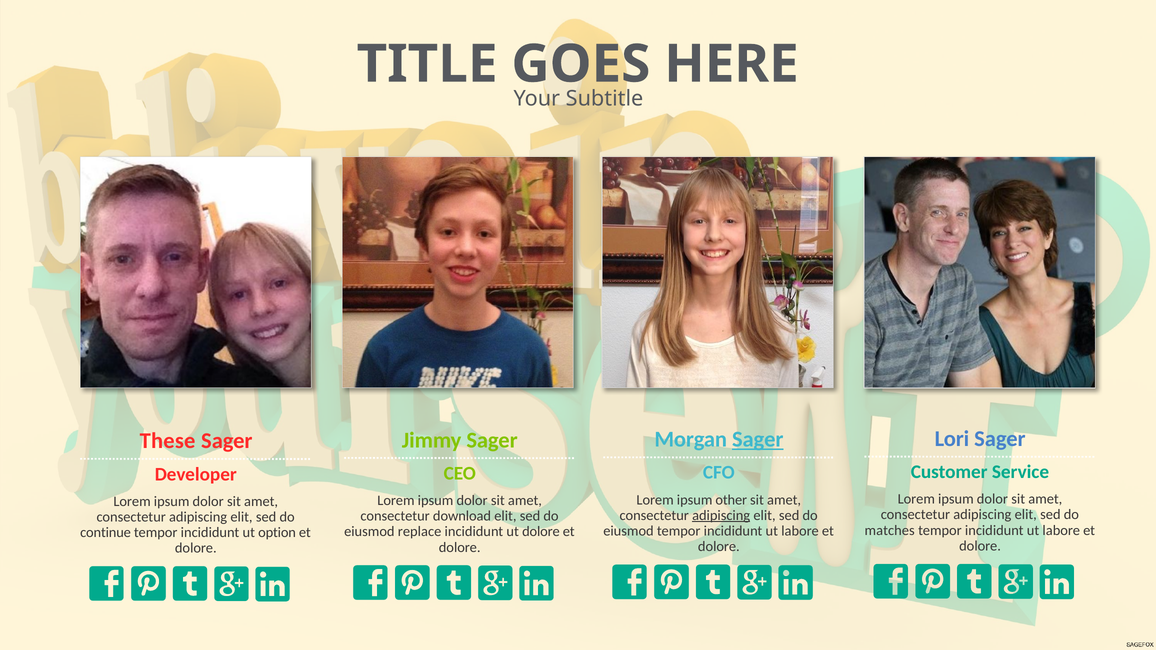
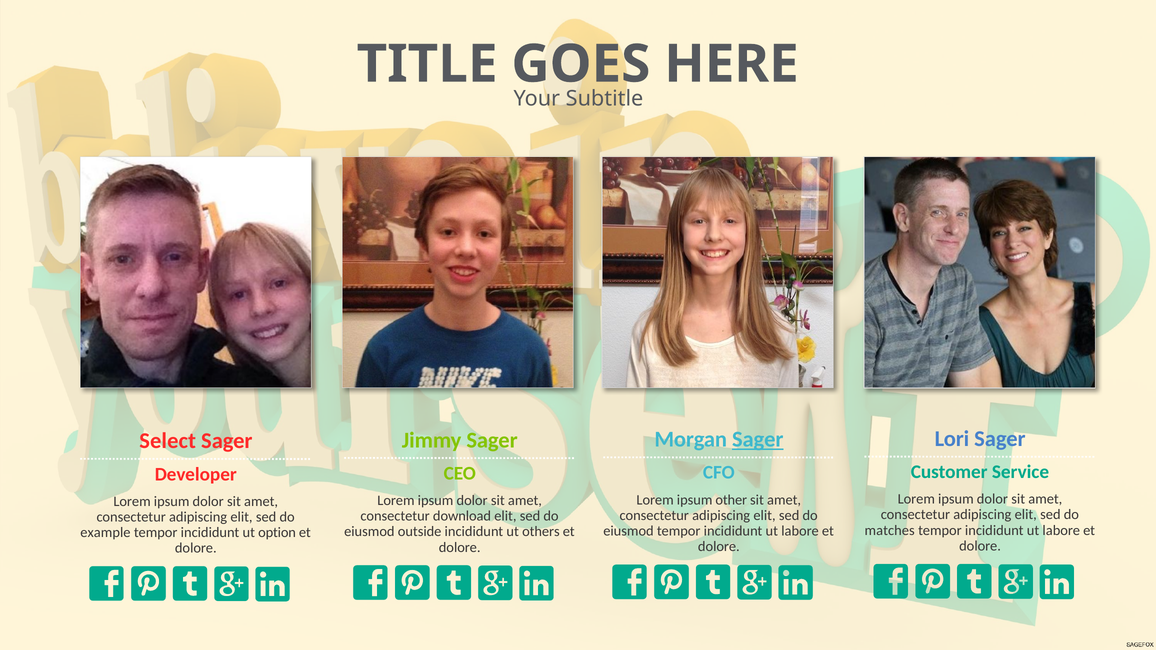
These: These -> Select
adipiscing at (721, 516) underline: present -> none
replace: replace -> outside
ut dolore: dolore -> others
continue: continue -> example
